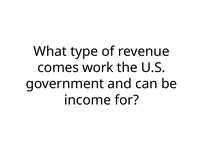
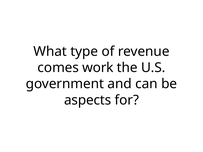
income: income -> aspects
